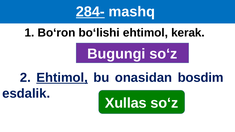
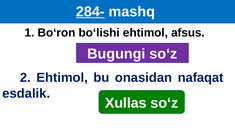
kerak: kerak -> afsus
Ehtimol at (62, 78) underline: present -> none
bosdim: bosdim -> nafaqat
